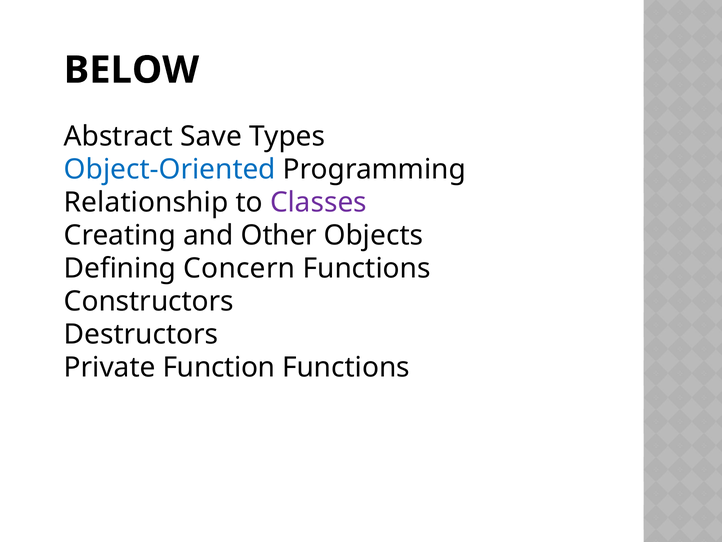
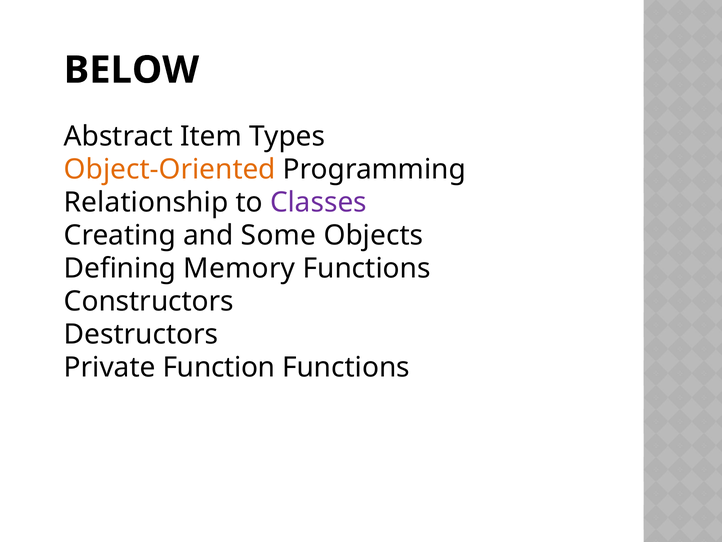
Save: Save -> Item
Object-Oriented colour: blue -> orange
Other: Other -> Some
Concern: Concern -> Memory
